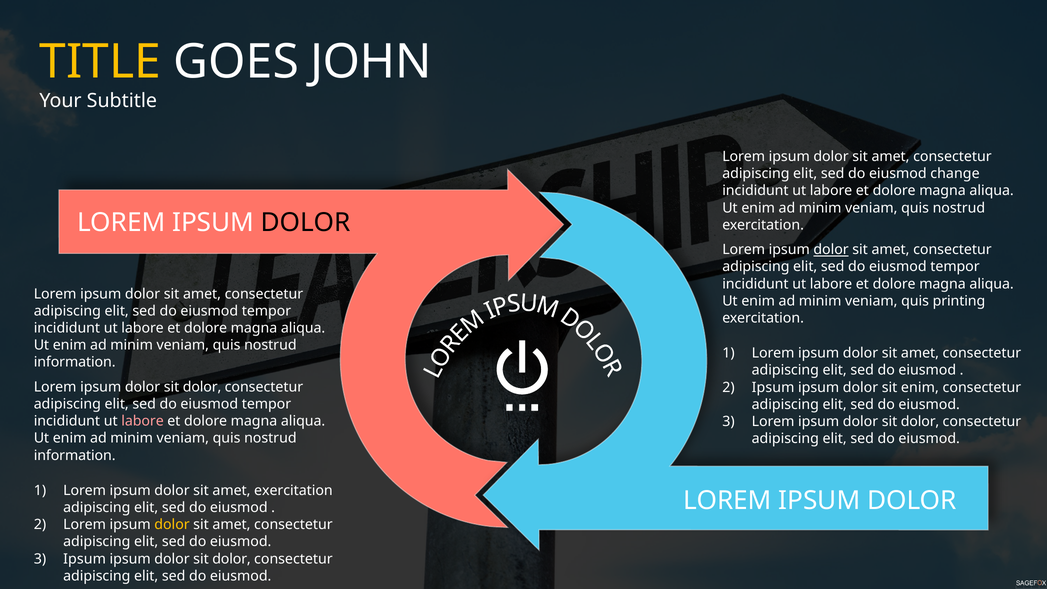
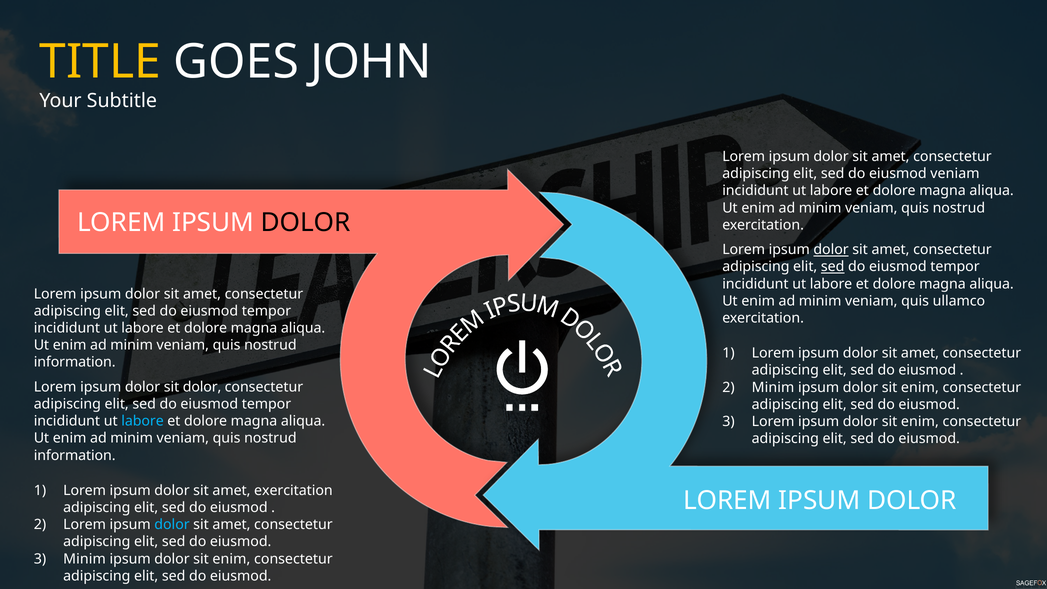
eiusmod change: change -> veniam
sed at (833, 267) underline: none -> present
printing: printing -> ullamco
Ipsum at (773, 387): Ipsum -> Minim
labore at (143, 421) colour: pink -> light blue
dolor at (920, 421): dolor -> enim
dolor at (172, 525) colour: yellow -> light blue
Ipsum at (85, 559): Ipsum -> Minim
dolor at (232, 559): dolor -> enim
